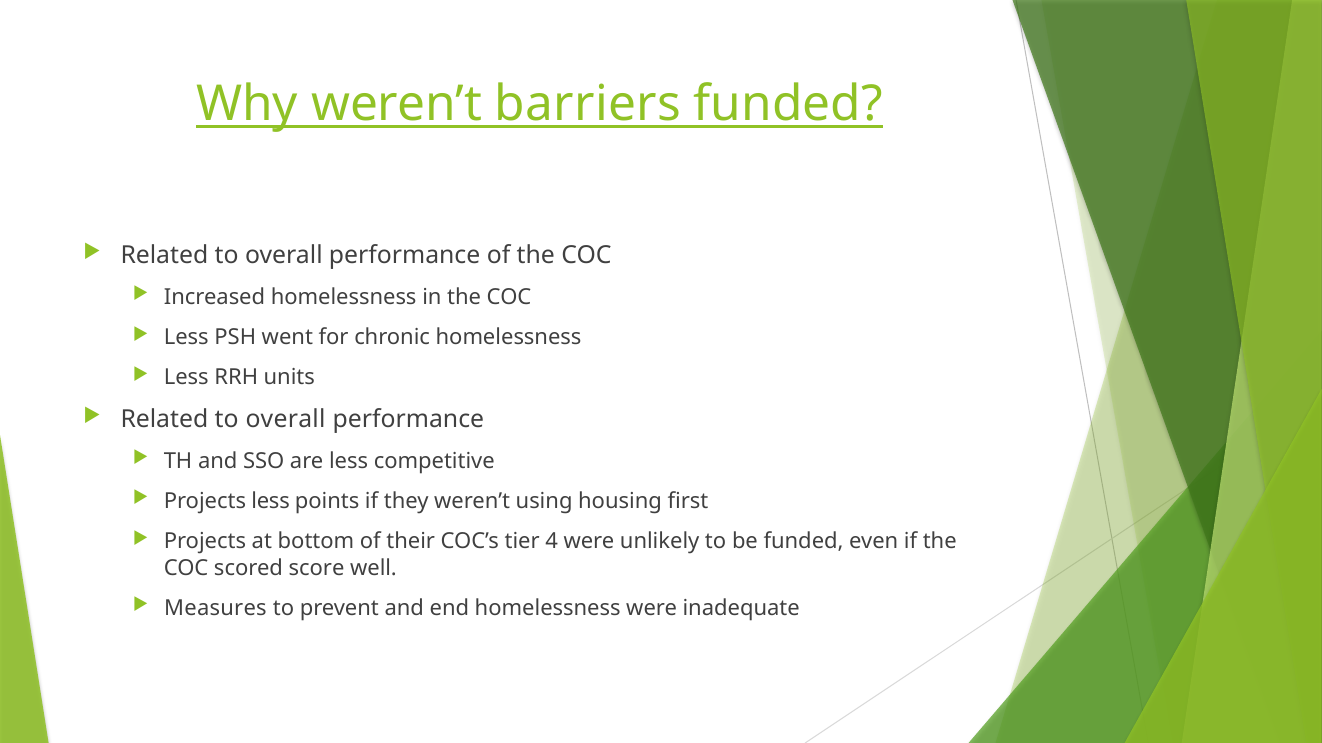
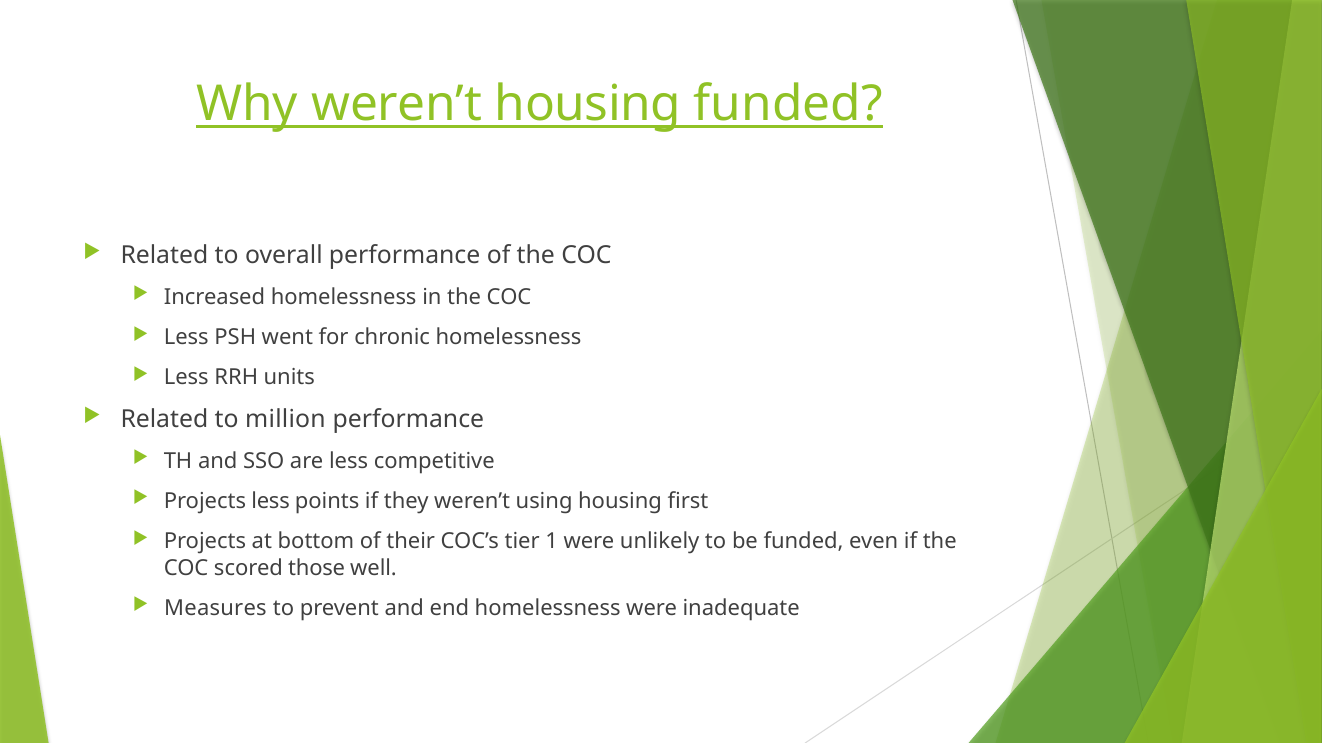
weren’t barriers: barriers -> housing
overall at (285, 420): overall -> million
4: 4 -> 1
score: score -> those
